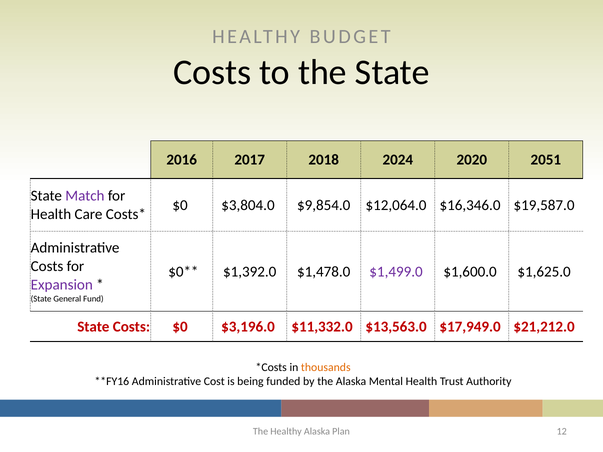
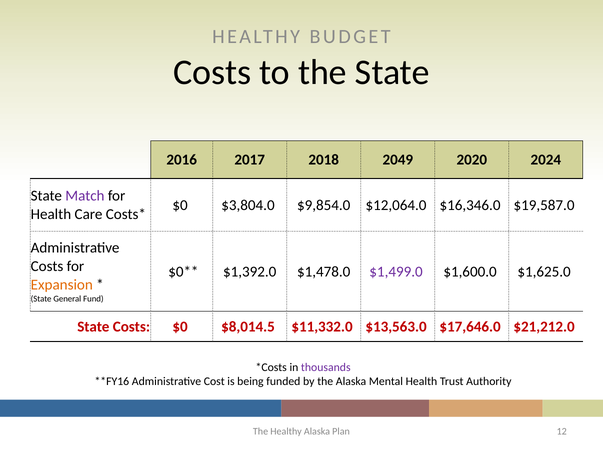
2024: 2024 -> 2049
2051: 2051 -> 2024
Expansion colour: purple -> orange
$3,196.0: $3,196.0 -> $8,014.5
$17,949.0: $17,949.0 -> $17,646.0
thousands colour: orange -> purple
